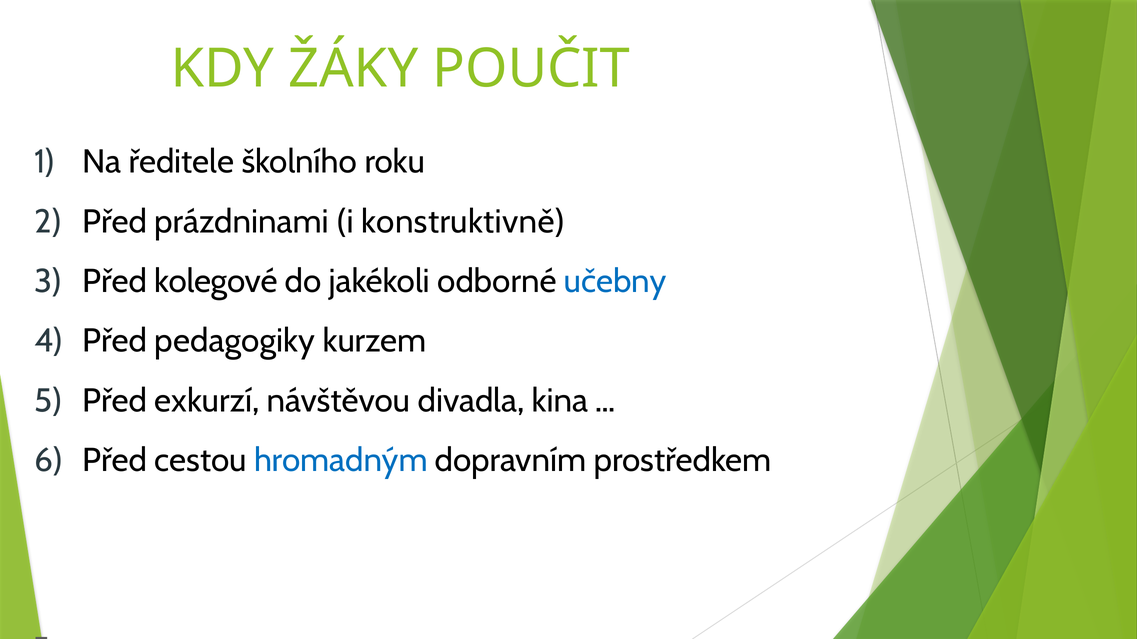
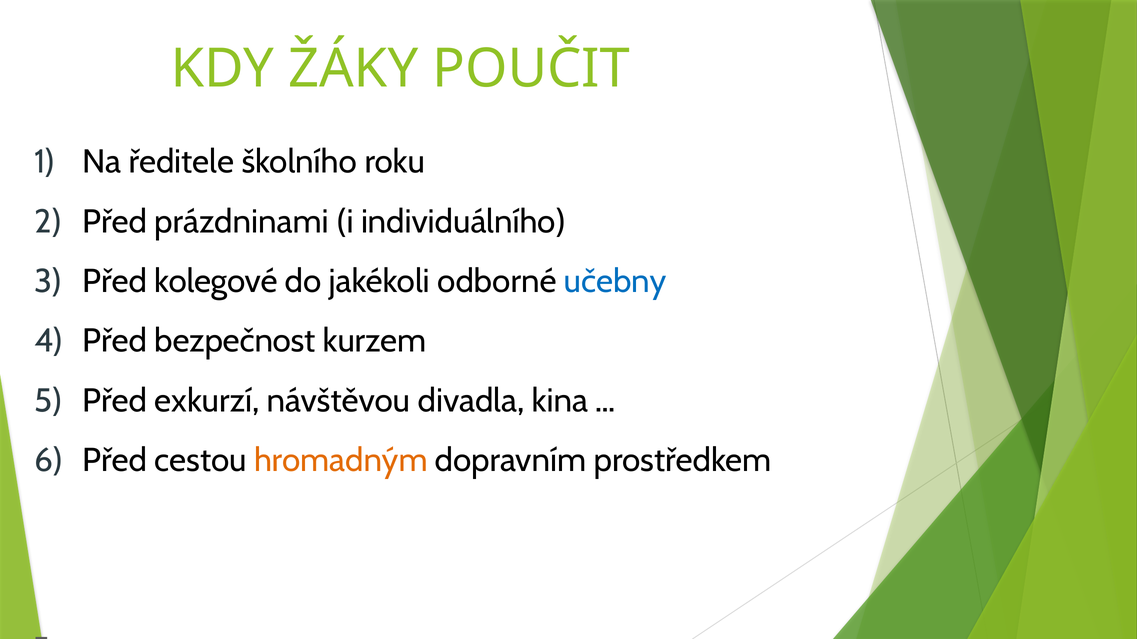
konstruktivně: konstruktivně -> individuálního
pedagogiky: pedagogiky -> bezpečnost
hromadným colour: blue -> orange
